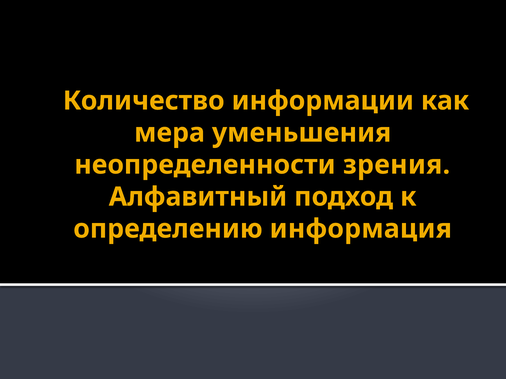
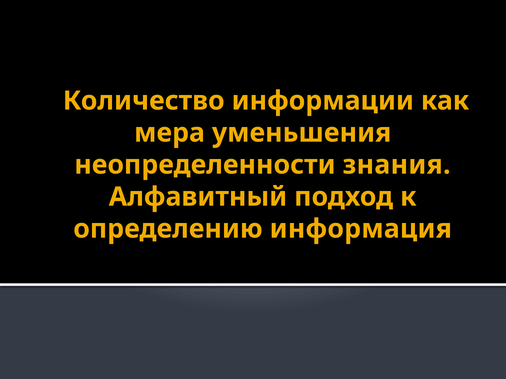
зрения: зрения -> знания
